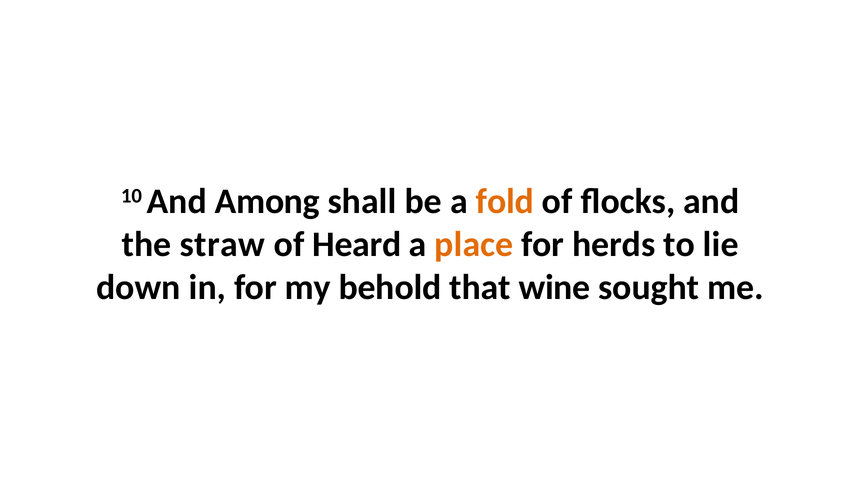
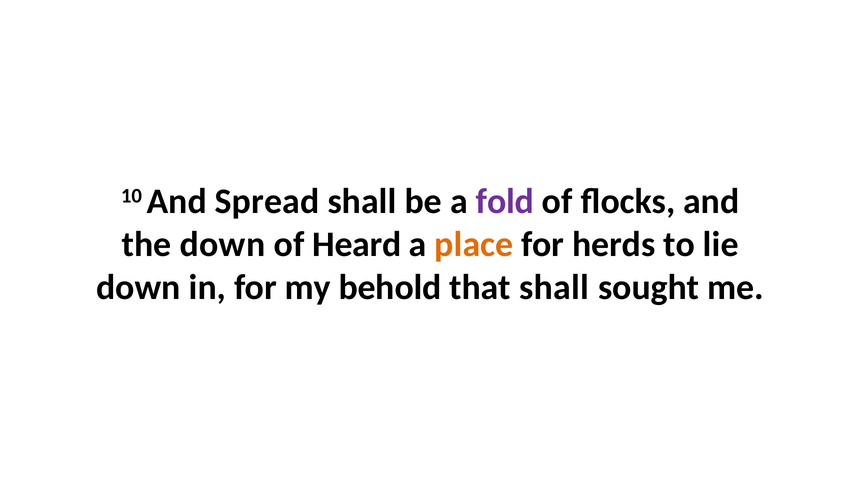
Among: Among -> Spread
fold colour: orange -> purple
the straw: straw -> down
that wine: wine -> shall
